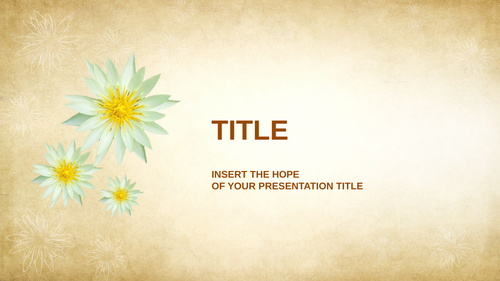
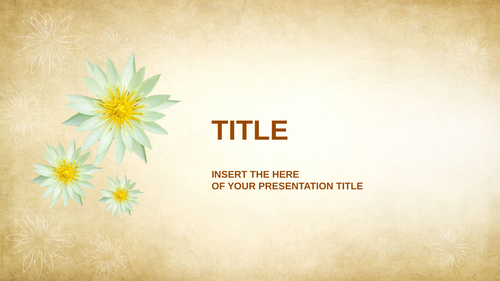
HOPE: HOPE -> HERE
